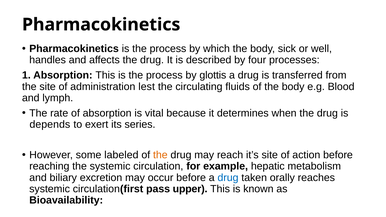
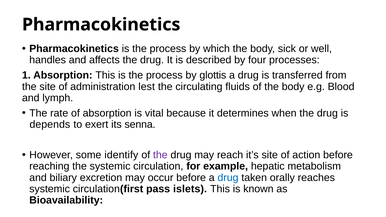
series: series -> senna
labeled: labeled -> identify
the at (160, 155) colour: orange -> purple
upper: upper -> islets
